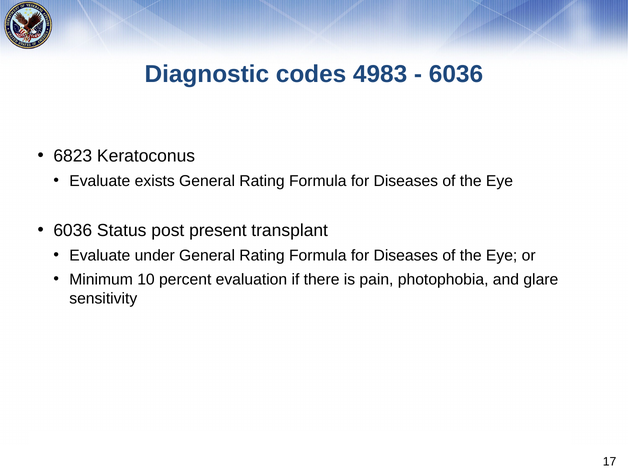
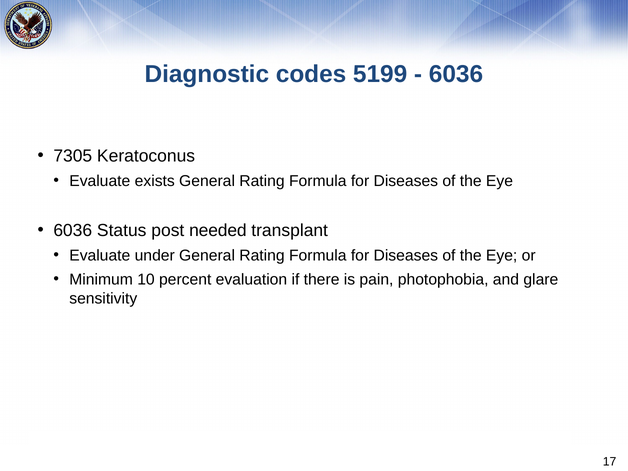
4983: 4983 -> 5199
6823: 6823 -> 7305
present: present -> needed
